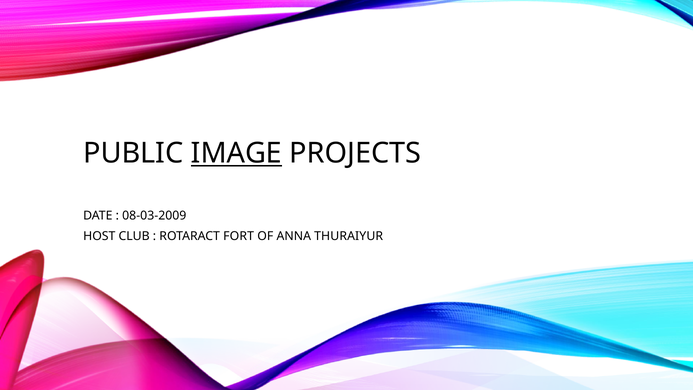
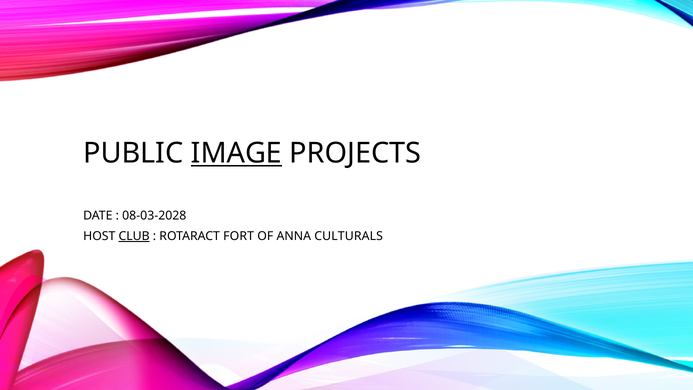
08-03-2009: 08-03-2009 -> 08-03-2028
CLUB underline: none -> present
THURAIYUR: THURAIYUR -> CULTURALS
